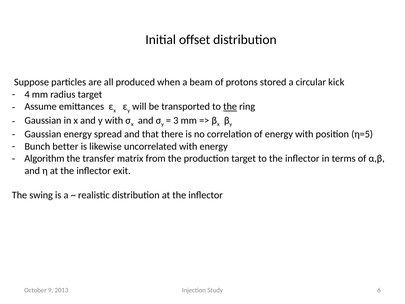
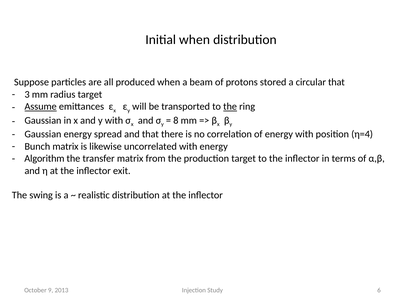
Initial offset: offset -> when
circular kick: kick -> that
4: 4 -> 3
Assume underline: none -> present
3: 3 -> 8
η=5: η=5 -> η=4
Bunch better: better -> matrix
